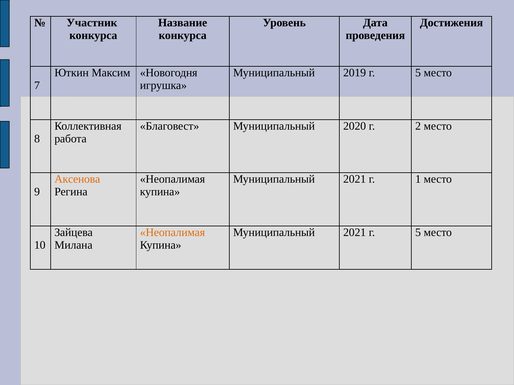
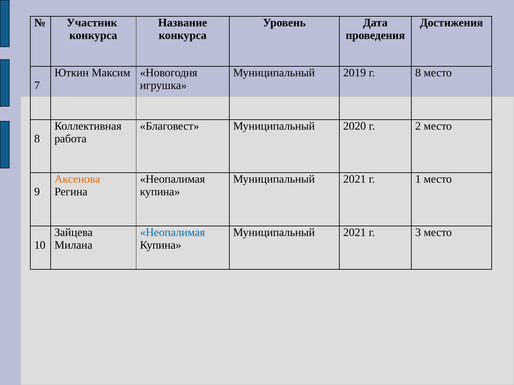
2019 г 5: 5 -> 8
Неопалимая at (173, 233) colour: orange -> blue
2021 г 5: 5 -> 3
